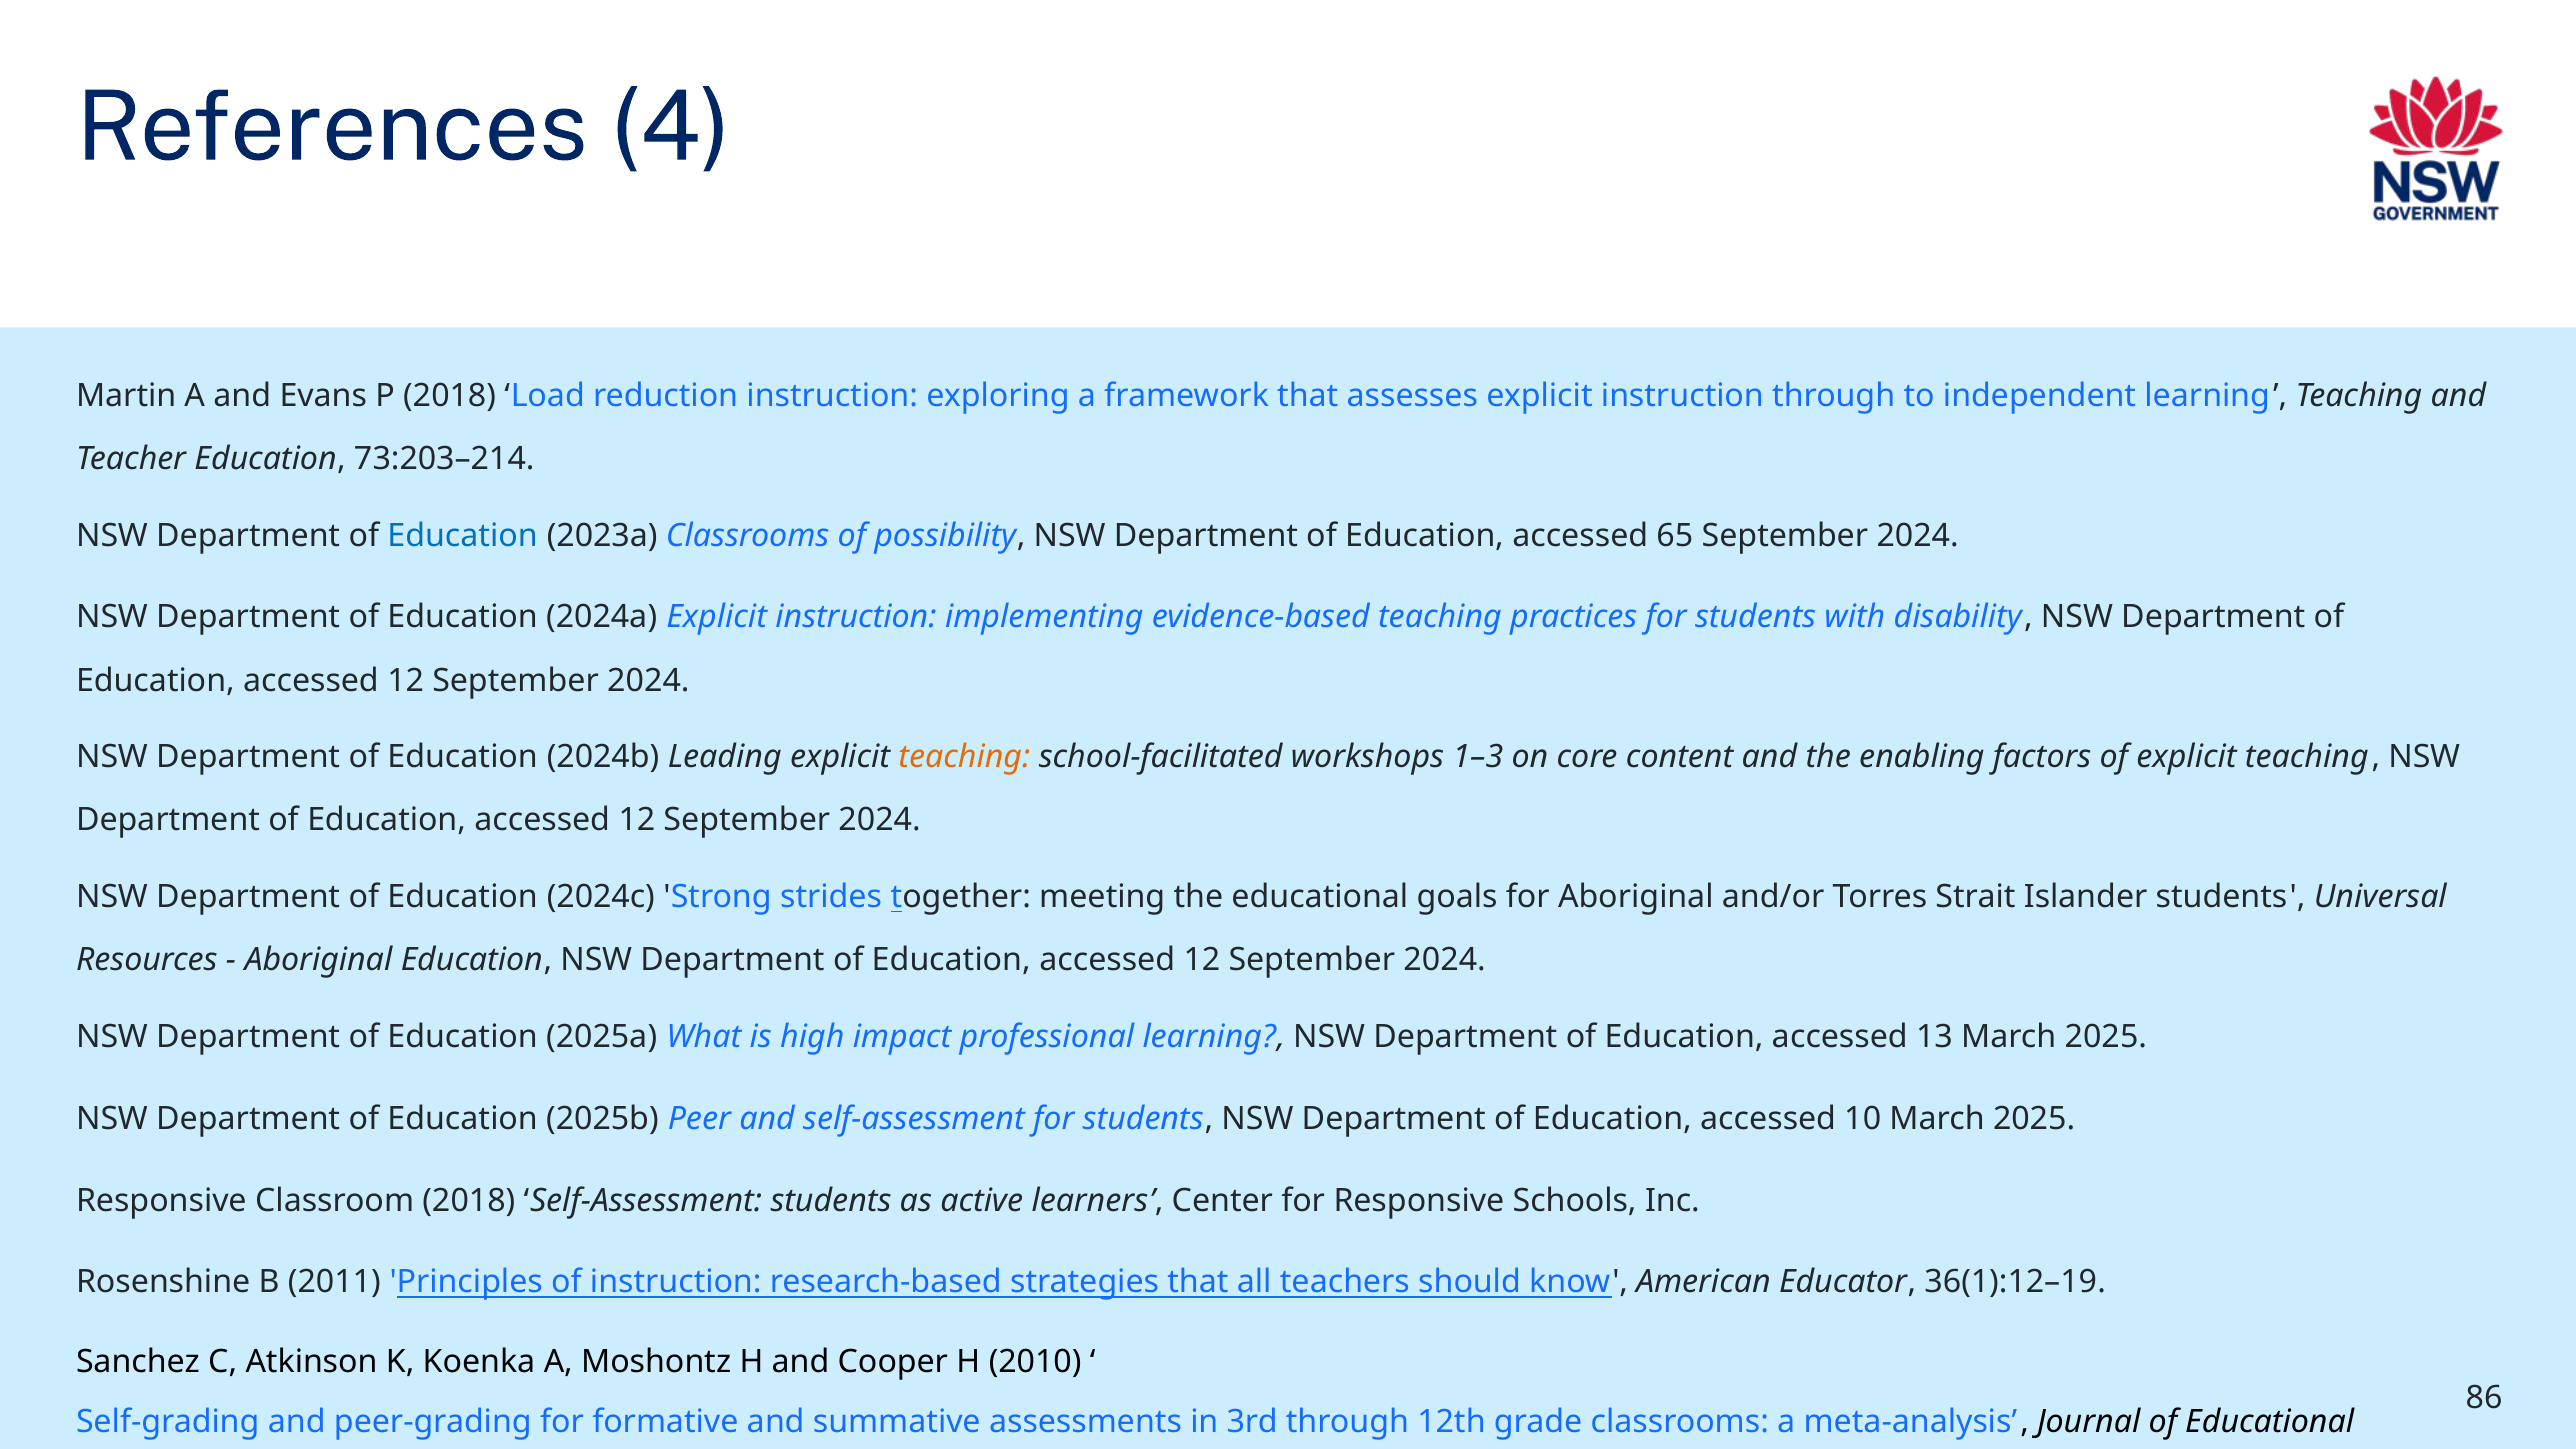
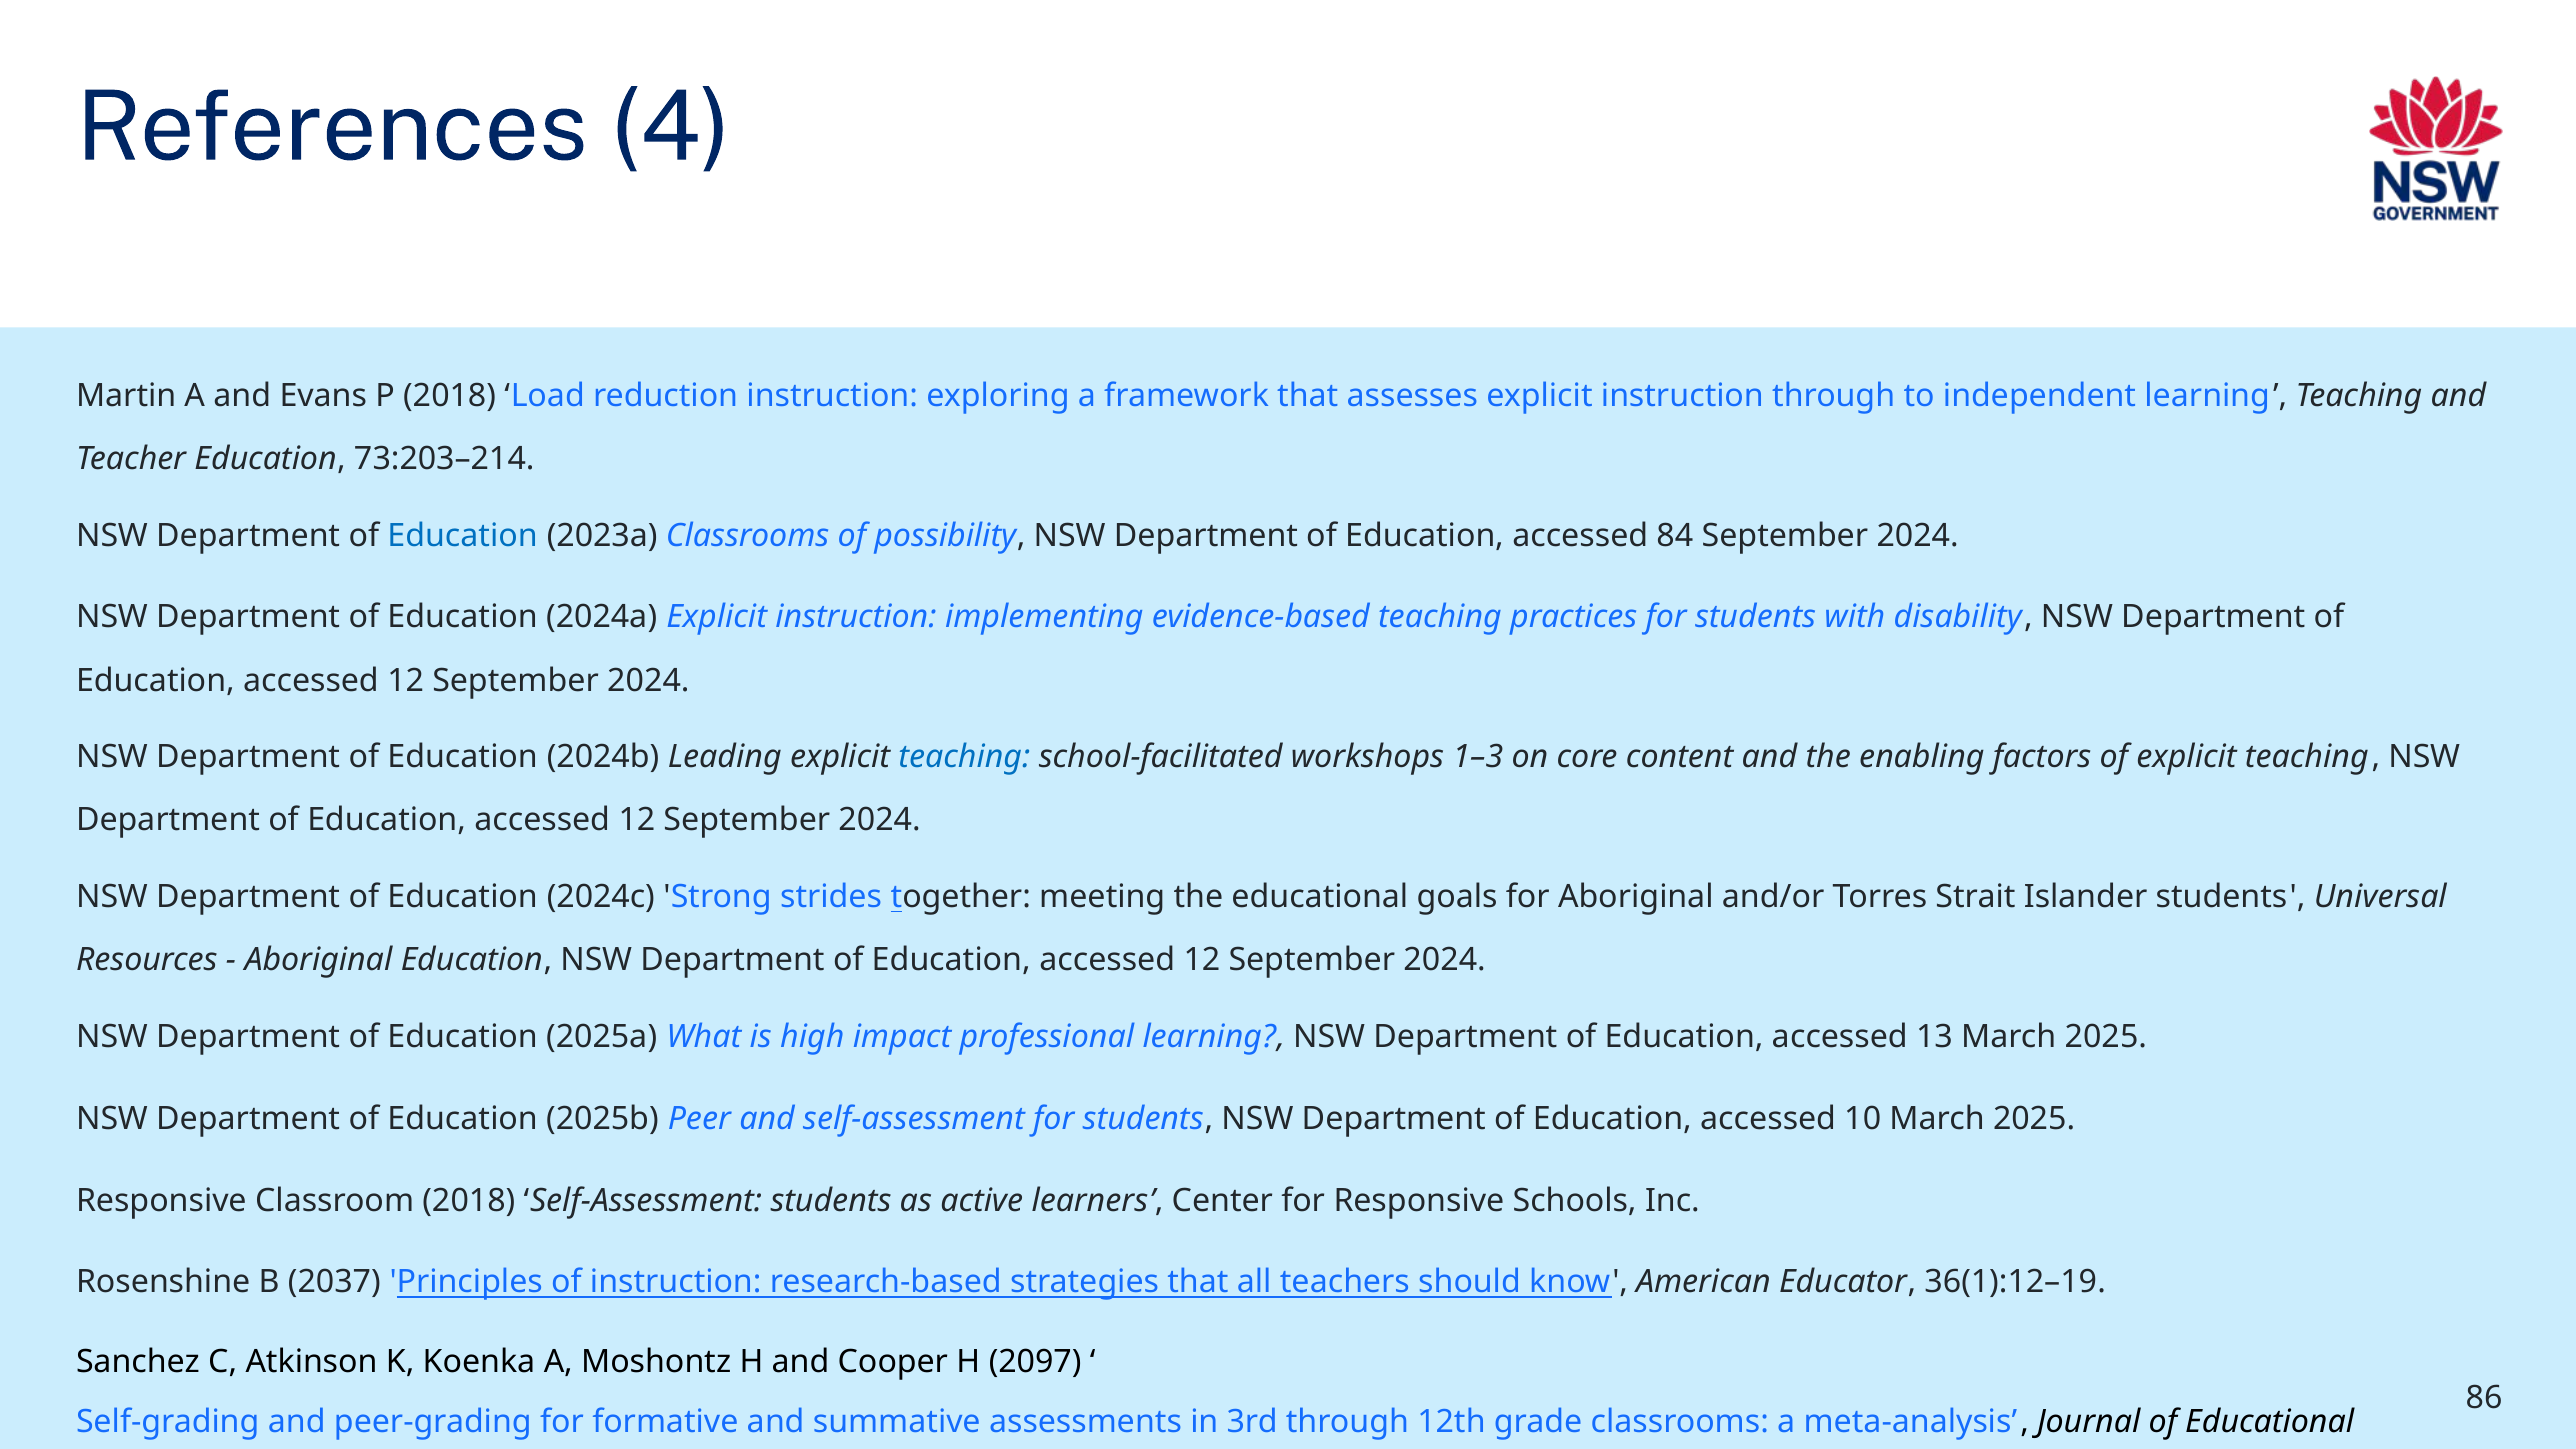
65: 65 -> 84
teaching at (964, 757) colour: orange -> blue
2011: 2011 -> 2037
2010: 2010 -> 2097
